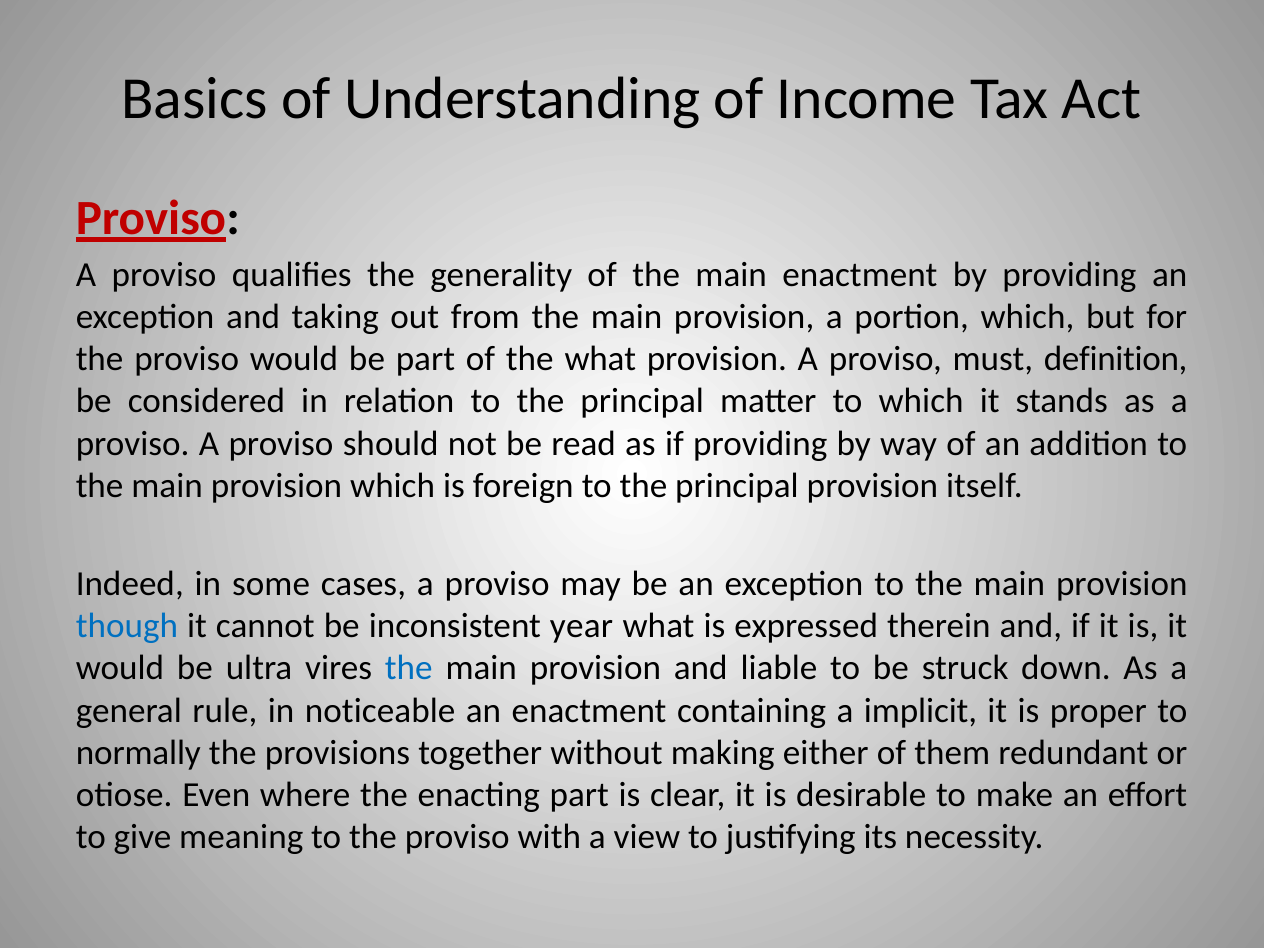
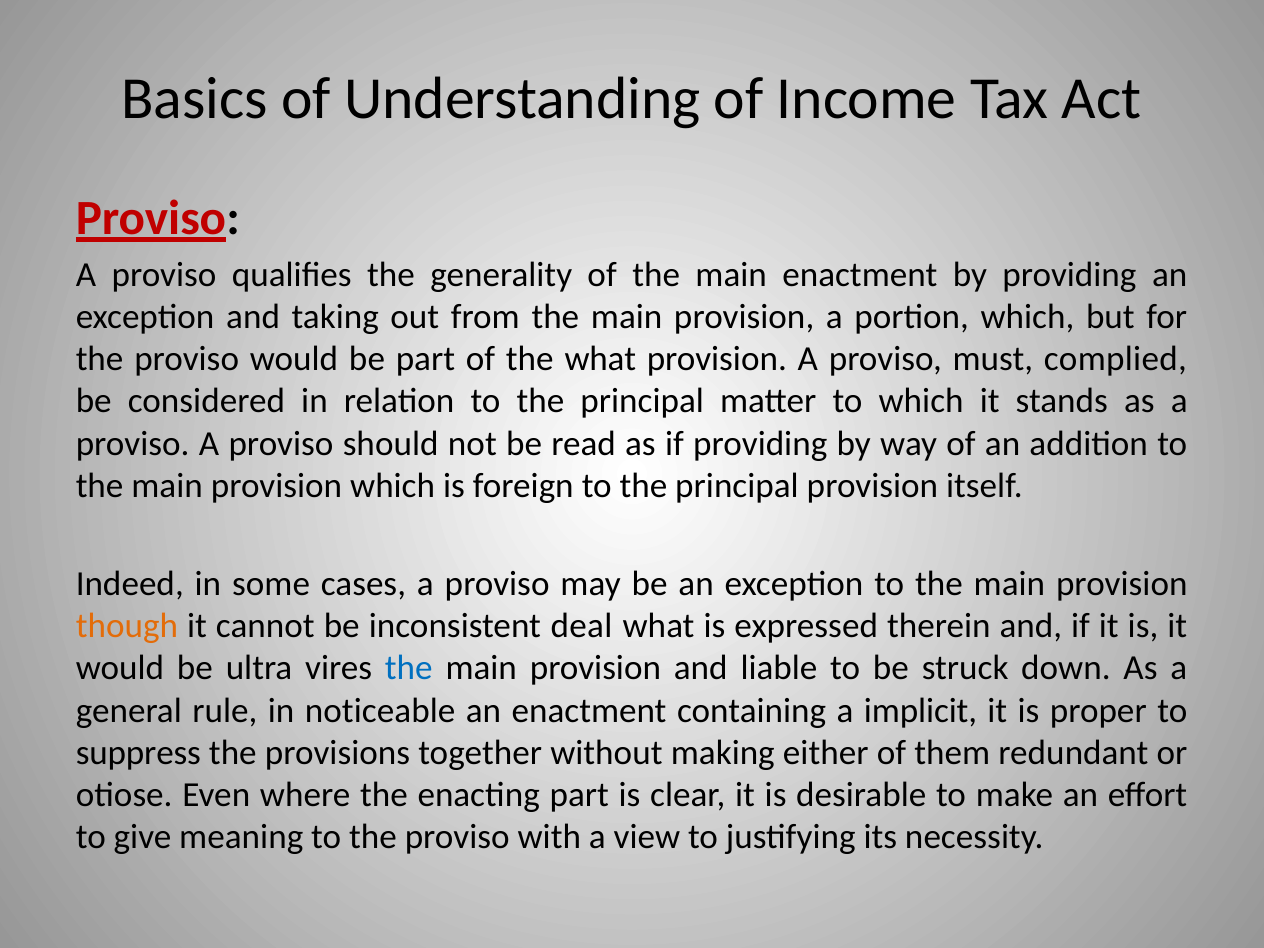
definition: definition -> complied
though colour: blue -> orange
year: year -> deal
normally: normally -> suppress
